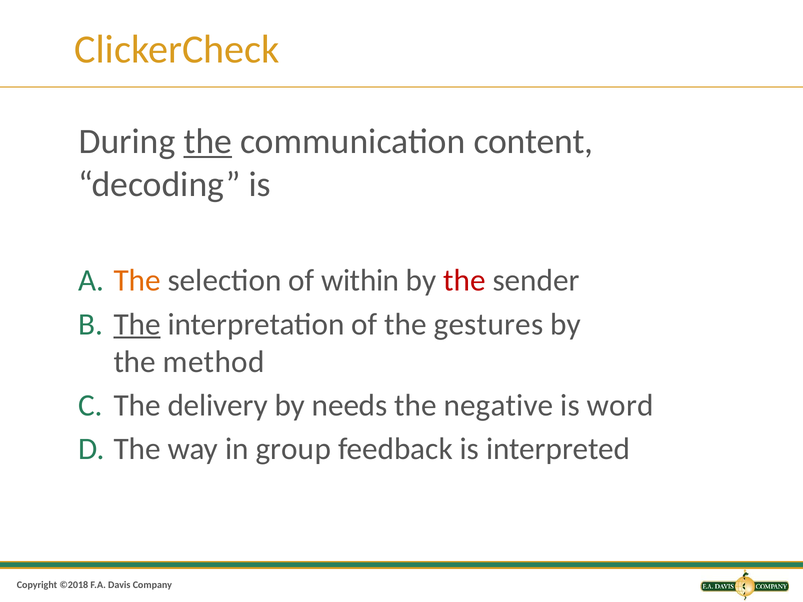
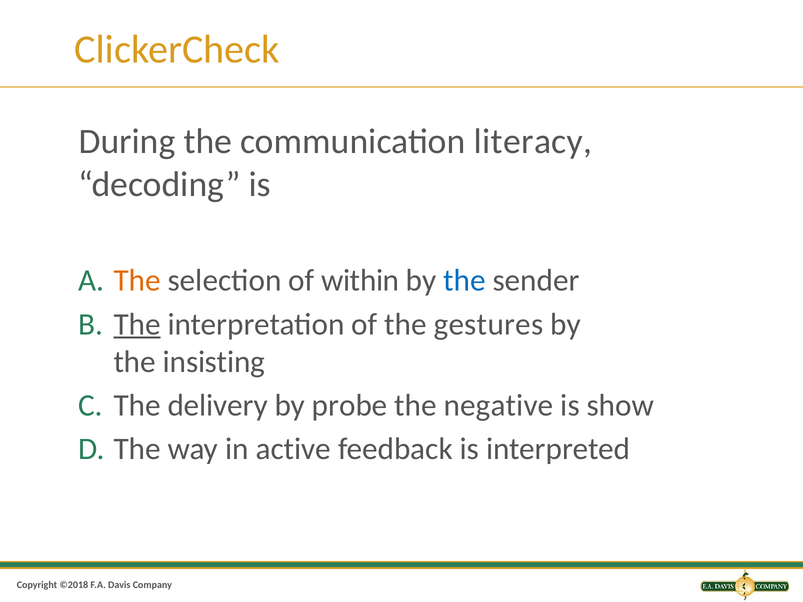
the at (208, 142) underline: present -> none
content: content -> literacy
the at (464, 281) colour: red -> blue
method: method -> insisting
needs: needs -> probe
word: word -> show
group: group -> active
